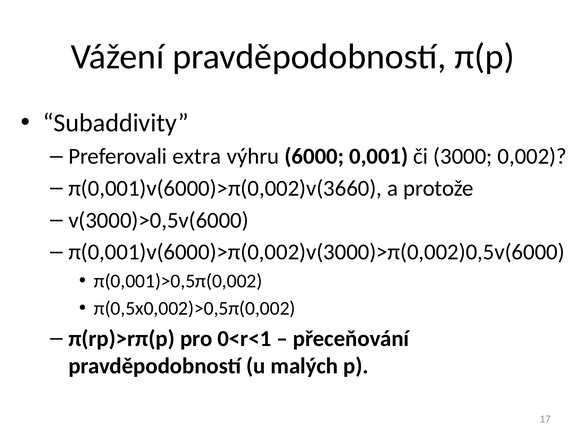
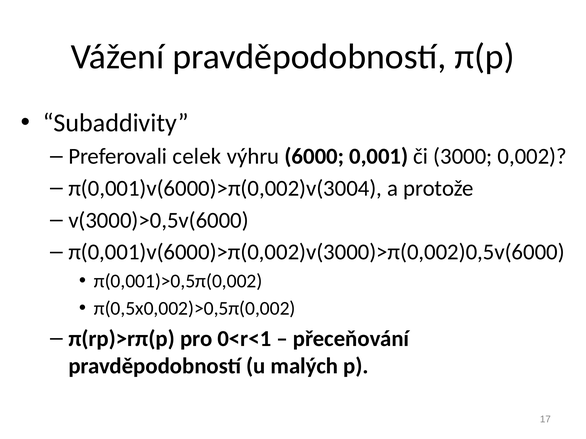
extra: extra -> celek
π(0,001)v(6000)>π(0,002)v(3660: π(0,001)v(6000)>π(0,002)v(3660 -> π(0,001)v(6000)>π(0,002)v(3004
